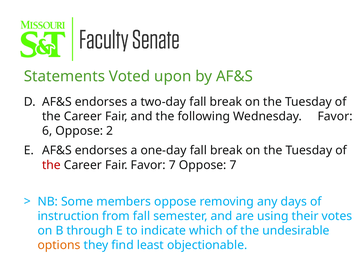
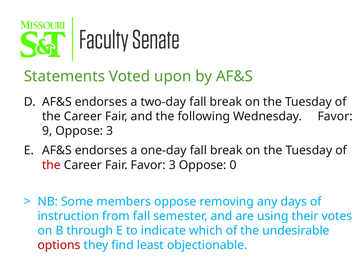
6: 6 -> 9
Oppose 2: 2 -> 3
Favor 7: 7 -> 3
Oppose 7: 7 -> 0
options colour: orange -> red
